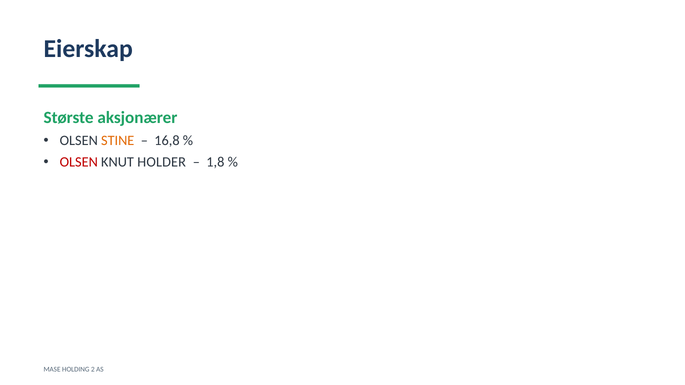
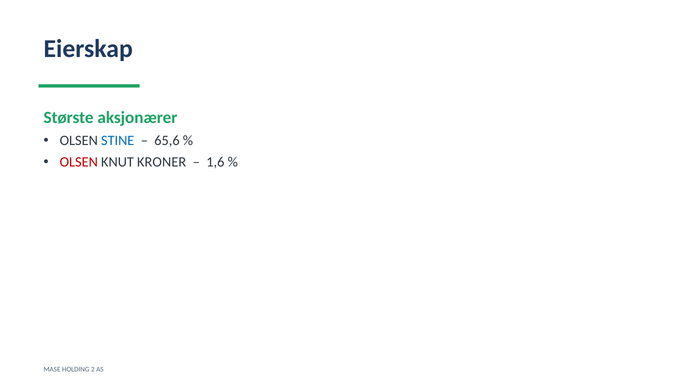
STINE colour: orange -> blue
16,8: 16,8 -> 65,6
HOLDER: HOLDER -> KRONER
1,8: 1,8 -> 1,6
